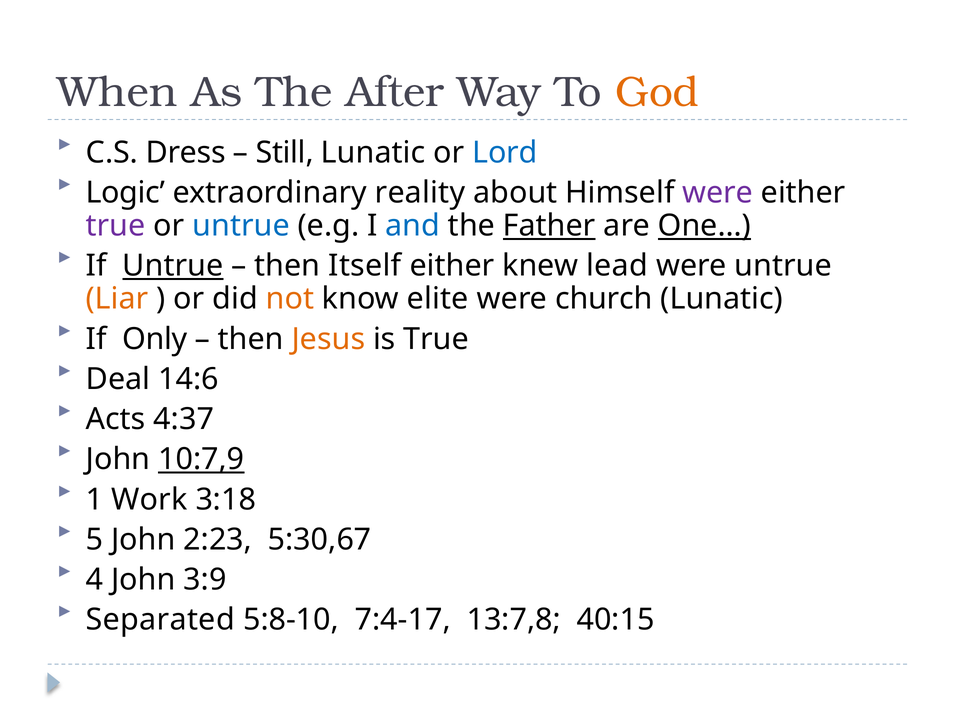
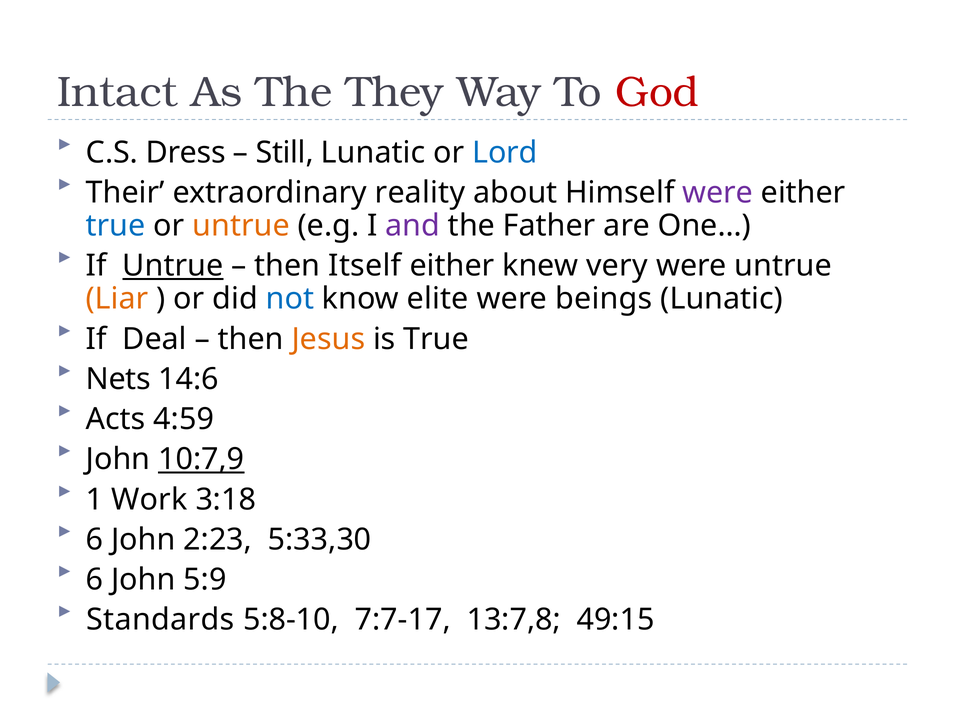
When: When -> Intact
After: After -> They
God colour: orange -> red
Logic: Logic -> Their
true at (116, 225) colour: purple -> blue
untrue at (241, 225) colour: blue -> orange
and colour: blue -> purple
Father underline: present -> none
One… underline: present -> none
lead: lead -> very
not colour: orange -> blue
church: church -> beings
Only: Only -> Deal
Deal: Deal -> Nets
4:37: 4:37 -> 4:59
5 at (95, 539): 5 -> 6
5:30,67: 5:30,67 -> 5:33,30
4 at (95, 579): 4 -> 6
3:9: 3:9 -> 5:9
Separated: Separated -> Standards
7:4-17: 7:4-17 -> 7:7-17
40:15: 40:15 -> 49:15
